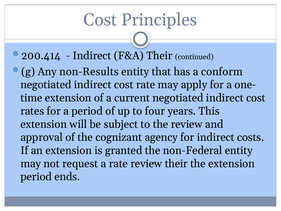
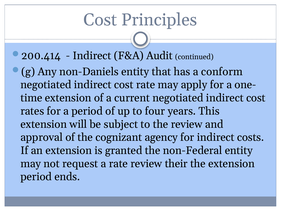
F&A Their: Their -> Audit
non-Results: non-Results -> non-Daniels
